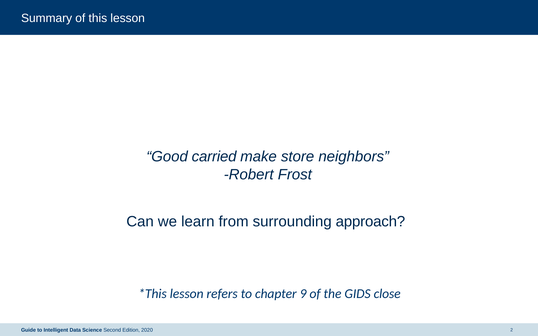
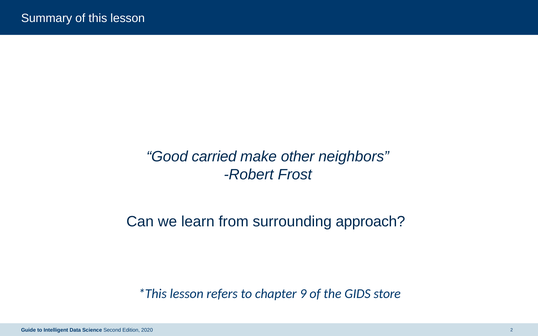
store: store -> other
close: close -> store
